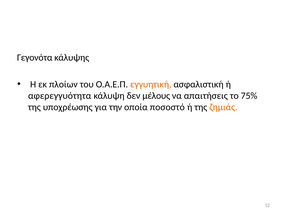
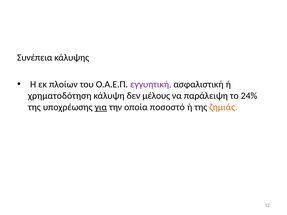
Γεγονότα: Γεγονότα -> Συνέπεια
εγγυητική colour: orange -> purple
αφερεγγυότητα: αφερεγγυότητα -> χρηματοδότηση
απαιτήσεις: απαιτήσεις -> παράλειψη
75%: 75% -> 24%
για underline: none -> present
